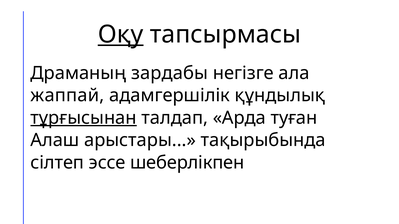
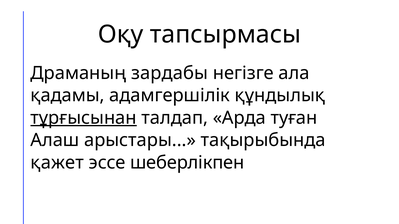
Оқу underline: present -> none
жаппай: жаппай -> қадамы
сілтеп: сілтеп -> қажет
